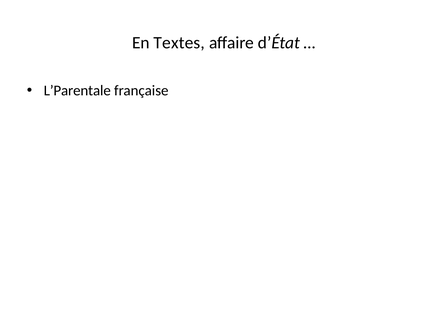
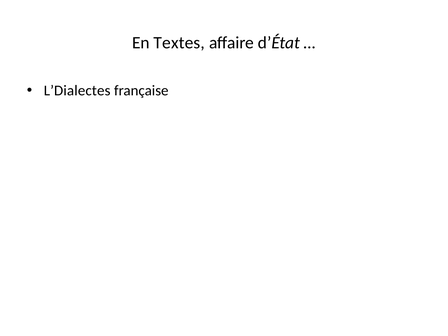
L’Parentale: L’Parentale -> L’Dialectes
